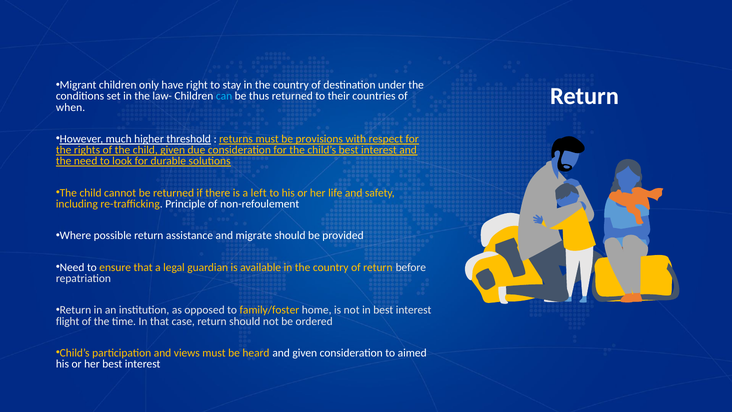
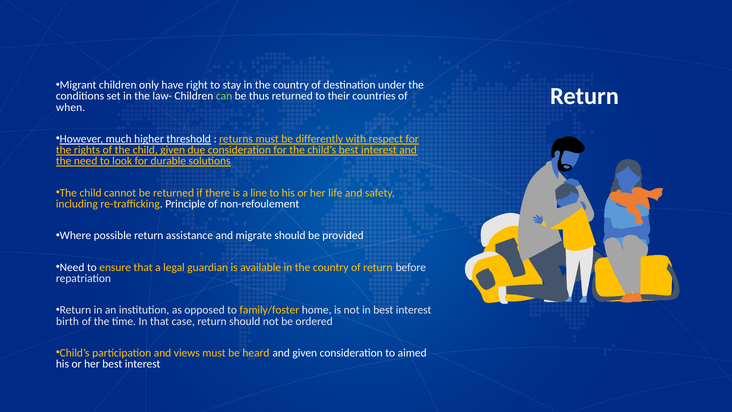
can colour: light blue -> light green
provisions: provisions -> differently
left: left -> line
flight: flight -> birth
